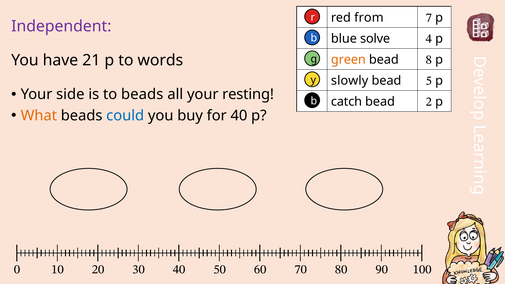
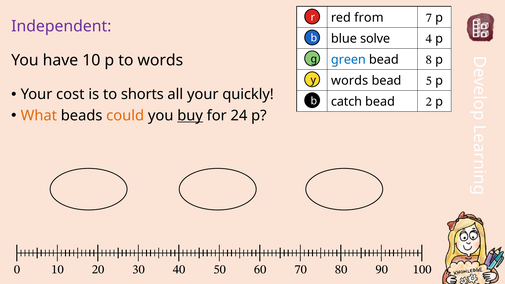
have 21: 21 -> 10
green colour: orange -> blue
slowly at (350, 81): slowly -> words
side: side -> cost
to beads: beads -> shorts
resting: resting -> quickly
could colour: blue -> orange
buy underline: none -> present
for 40: 40 -> 24
